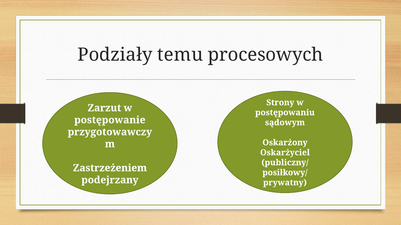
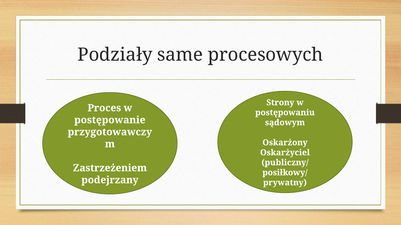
temu: temu -> same
Zarzut: Zarzut -> Proces
